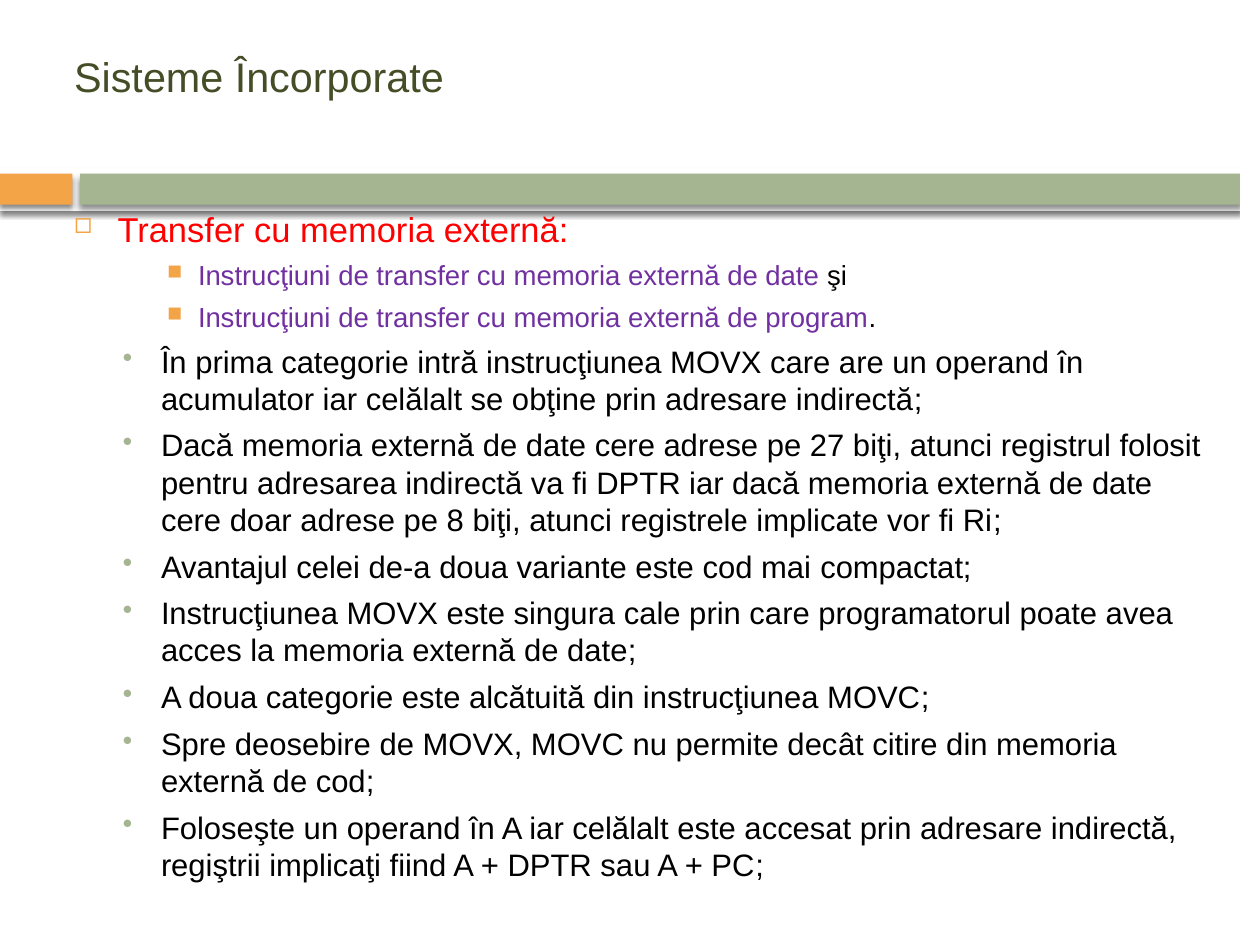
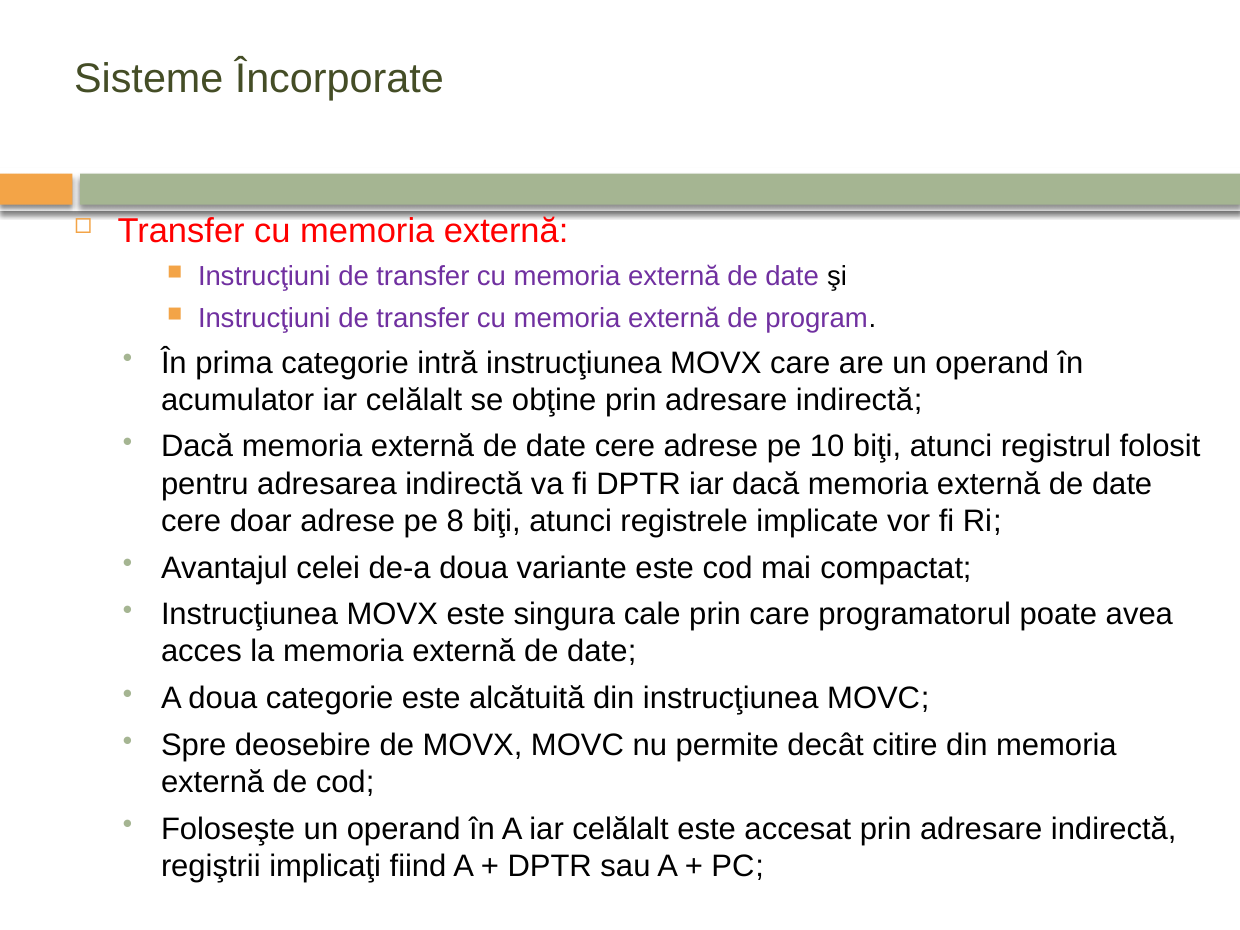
27: 27 -> 10
